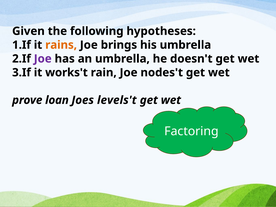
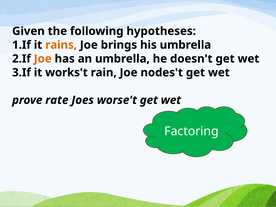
Joe at (43, 59) colour: purple -> orange
loan: loan -> rate
levels't: levels't -> worse't
